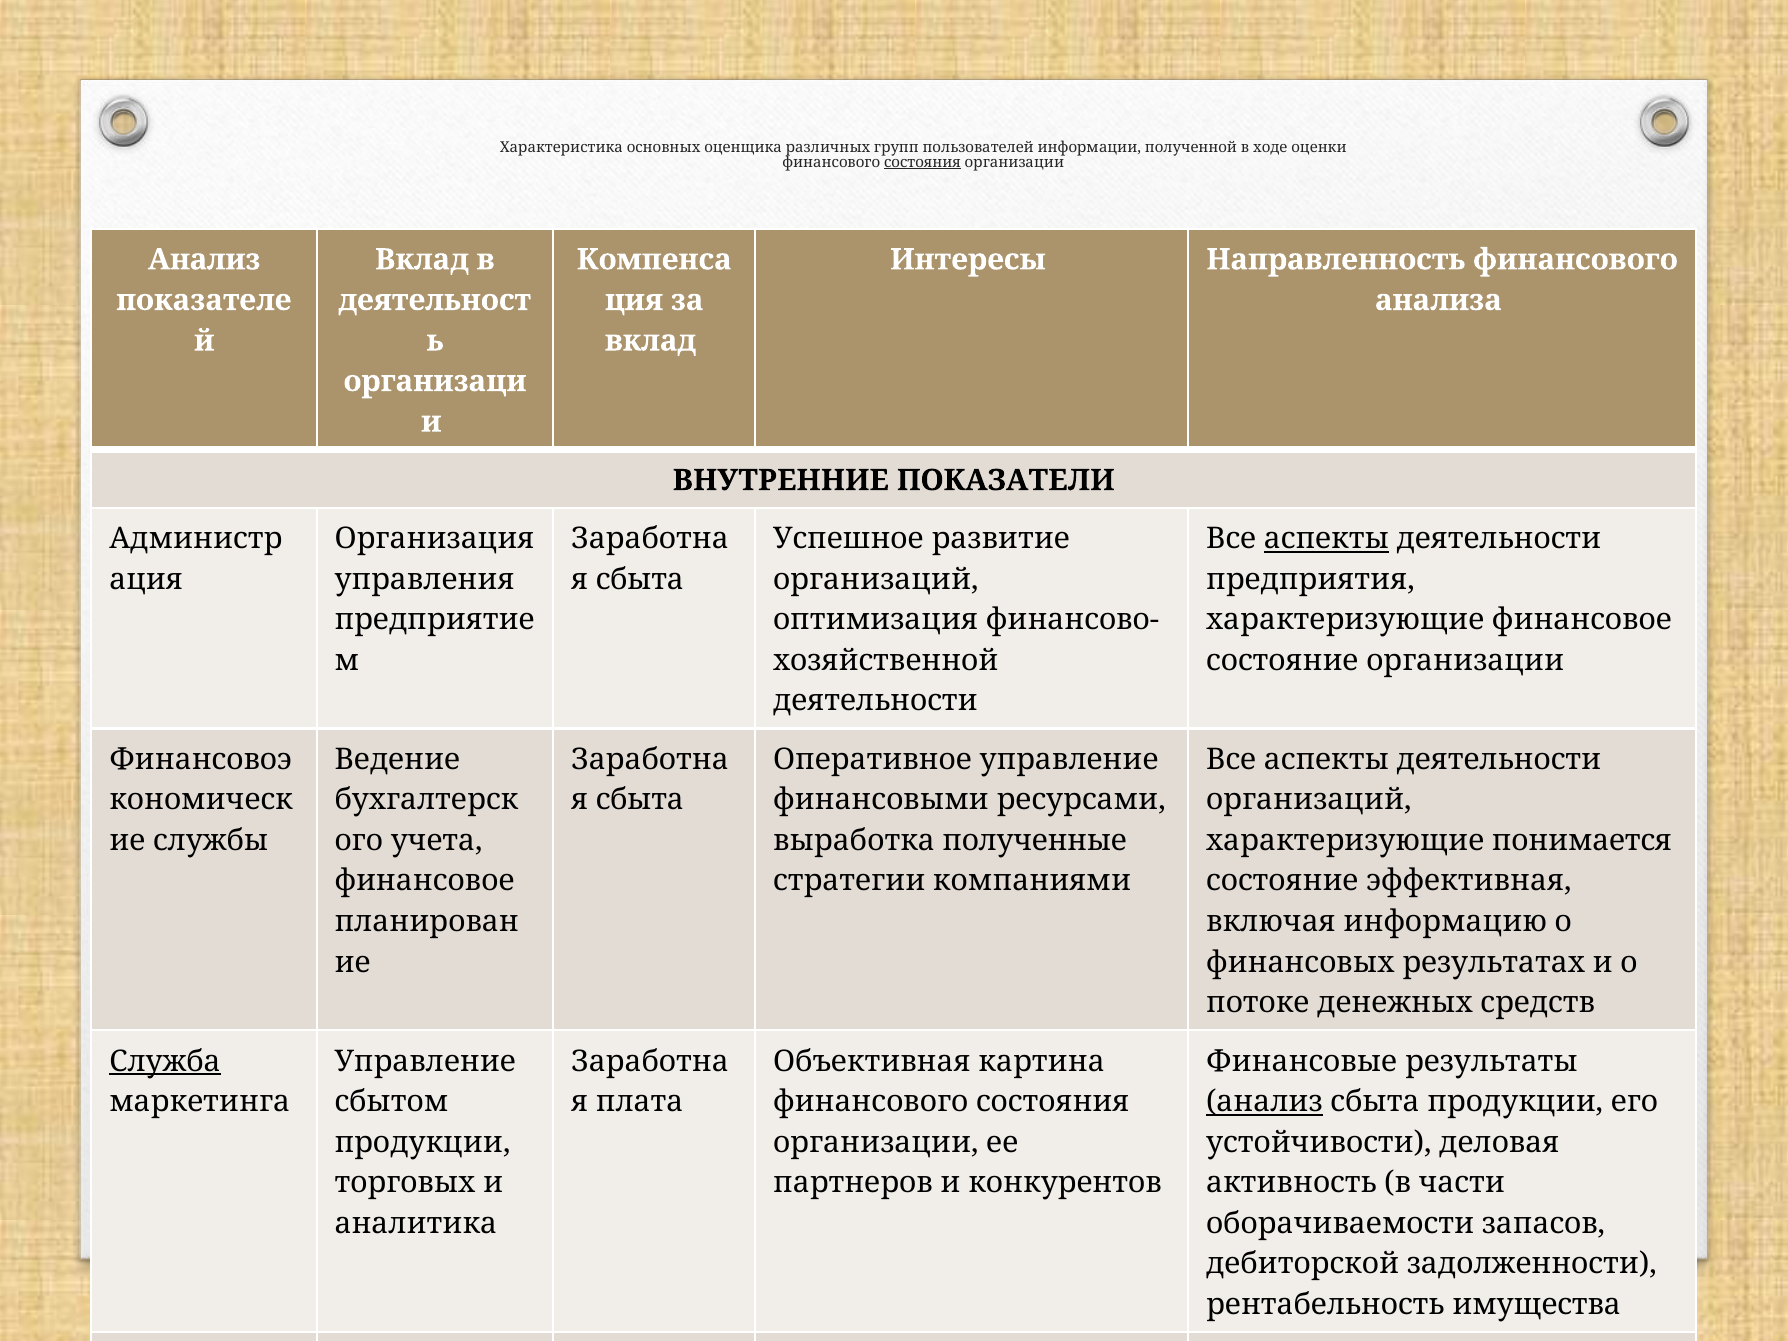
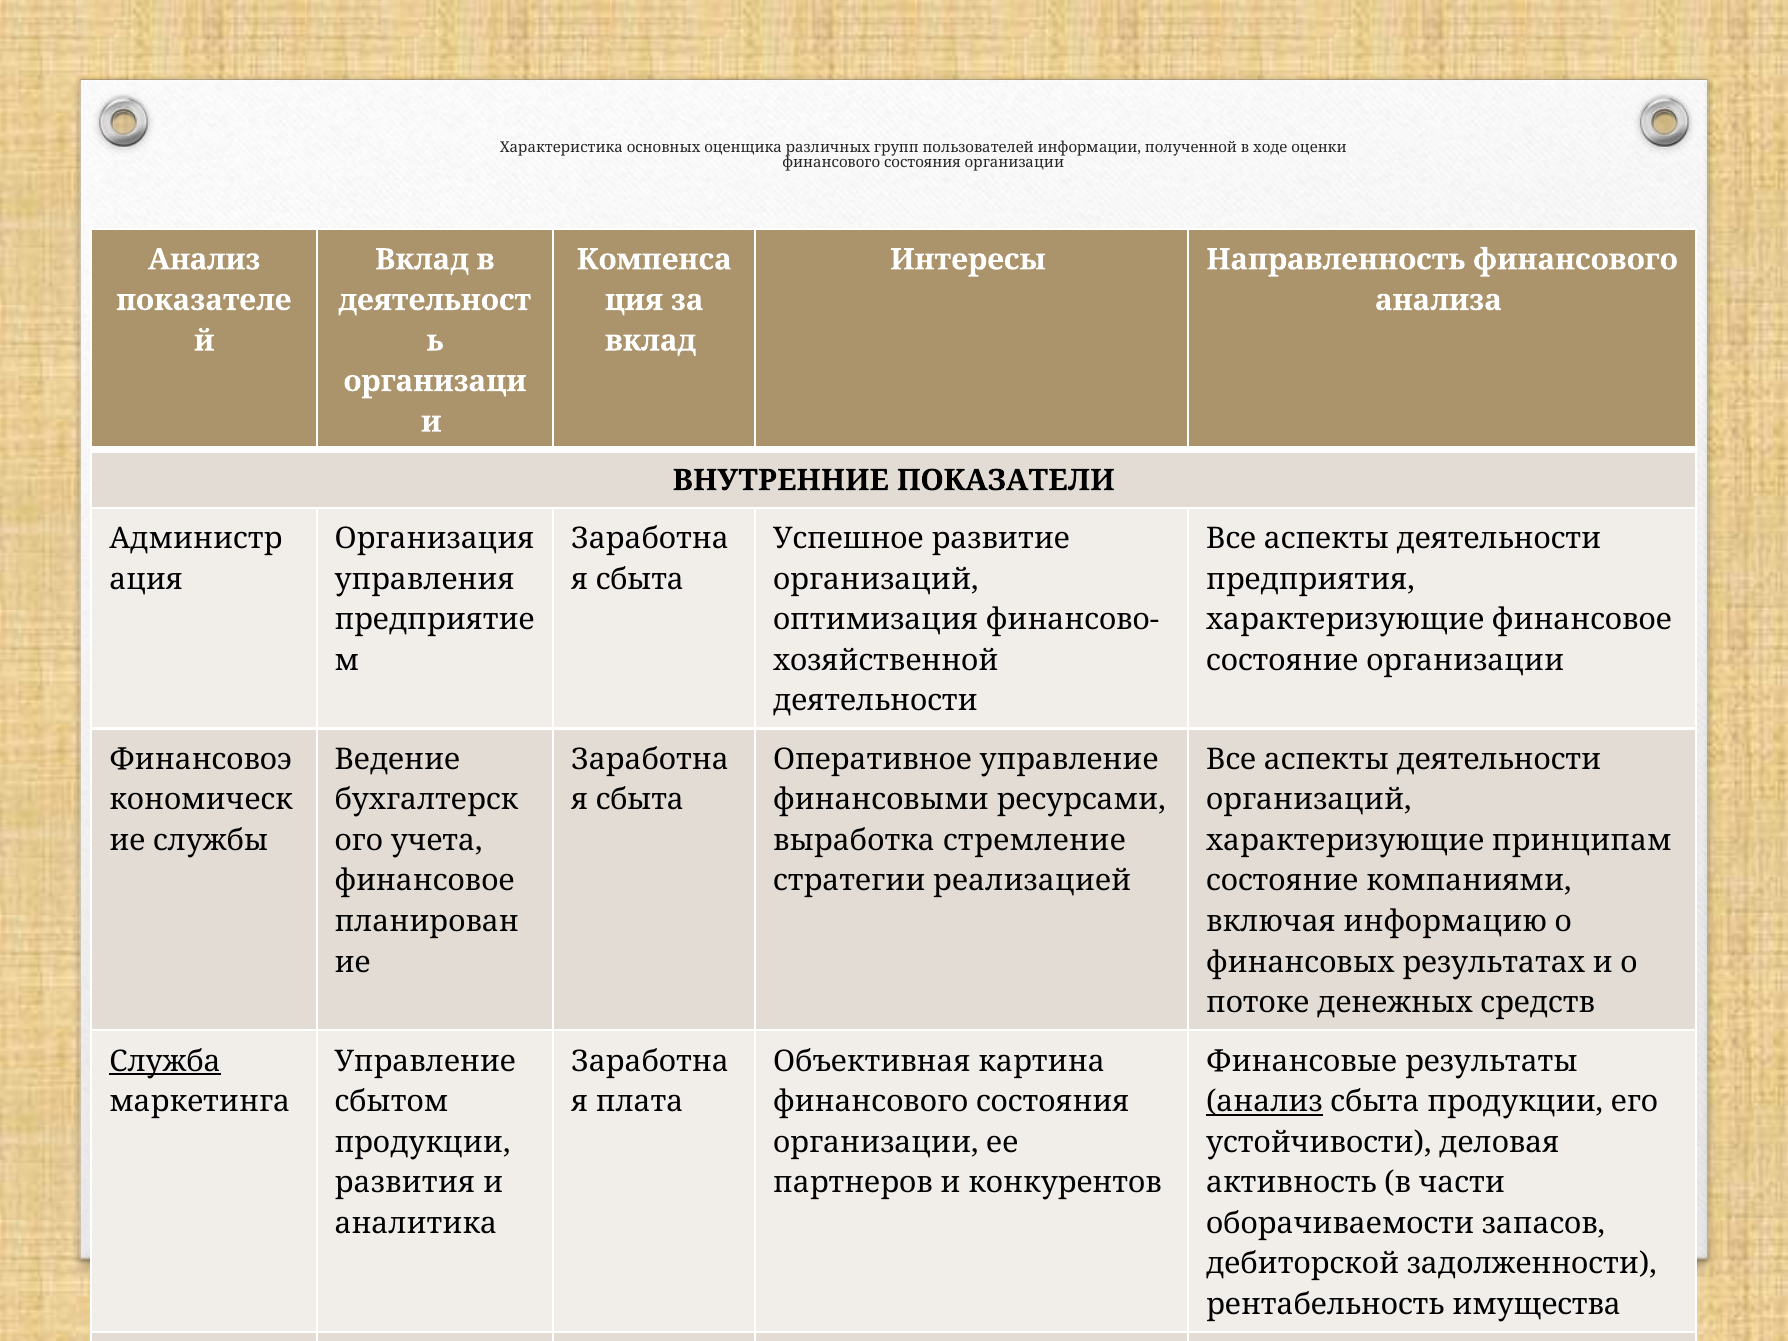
состояния at (923, 162) underline: present -> none
аспекты at (1326, 539) underline: present -> none
полученные: полученные -> стремление
понимается: понимается -> принципам
компаниями: компаниями -> реализацией
эффективная: эффективная -> компаниями
торговых: торговых -> развития
